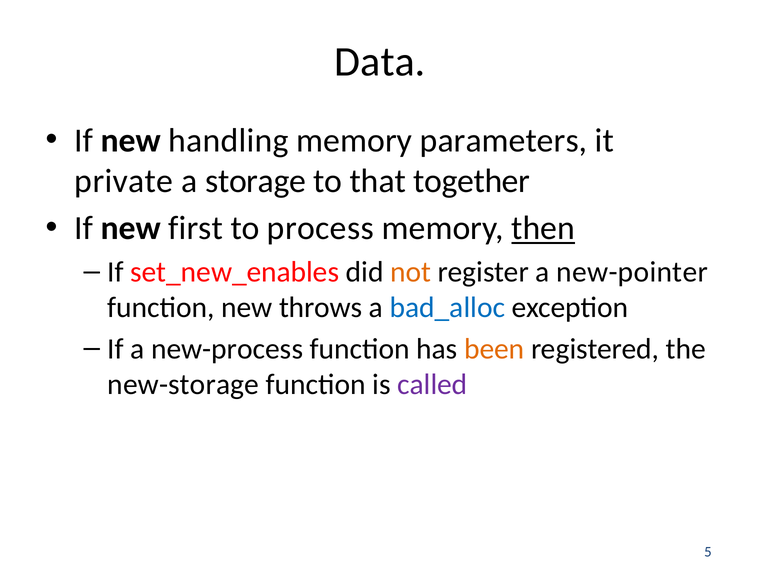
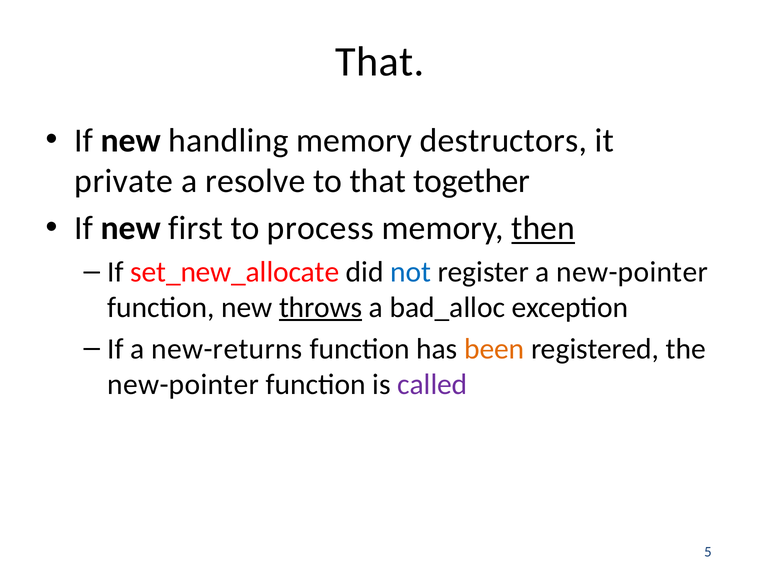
Data at (380, 62): Data -> That
parameters: parameters -> destructors
storage: storage -> resolve
set_new_enables: set_new_enables -> set_new_allocate
not colour: orange -> blue
throws underline: none -> present
bad_alloc colour: blue -> black
new-process: new-process -> new-returns
new-storage at (183, 384): new-storage -> new-pointer
